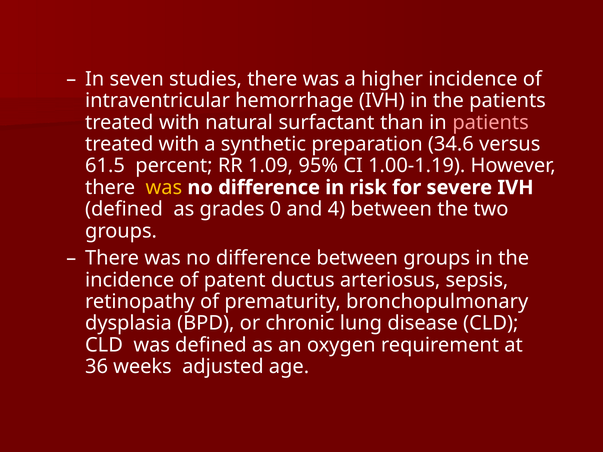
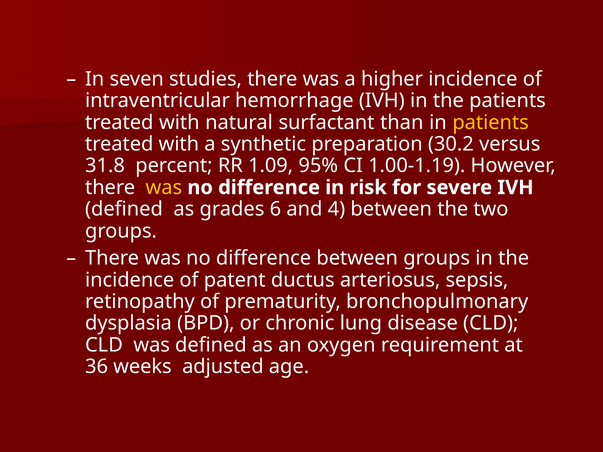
patients at (491, 123) colour: pink -> yellow
34.6: 34.6 -> 30.2
61.5: 61.5 -> 31.8
0: 0 -> 6
